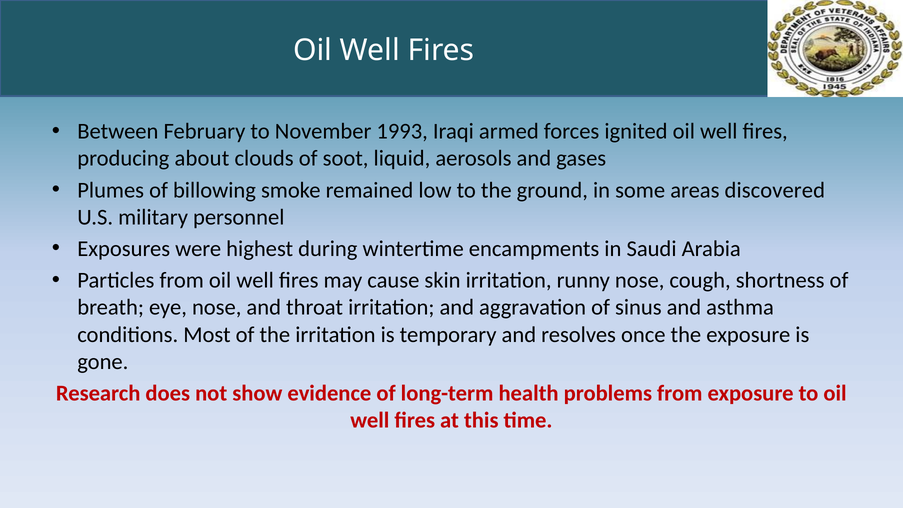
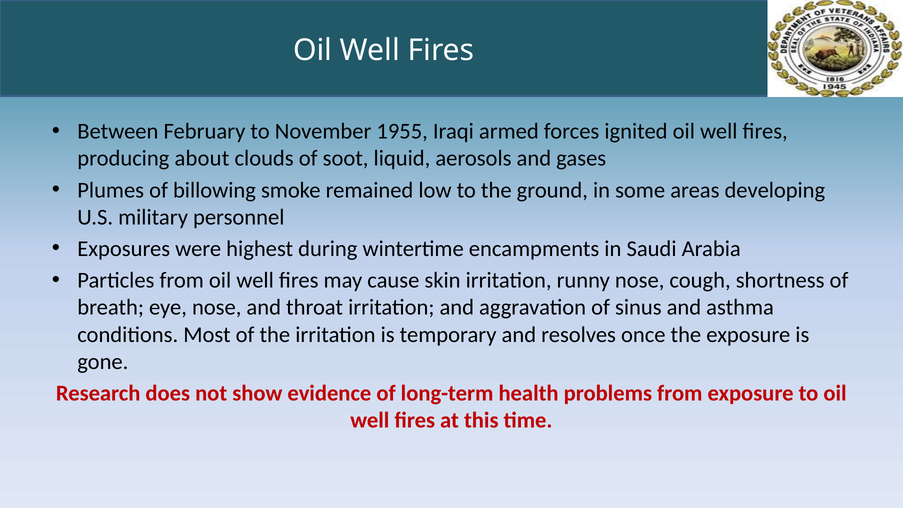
1993: 1993 -> 1955
discovered: discovered -> developing
